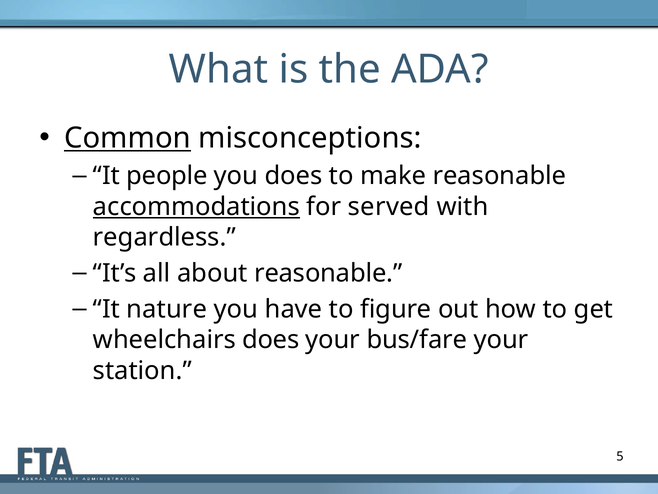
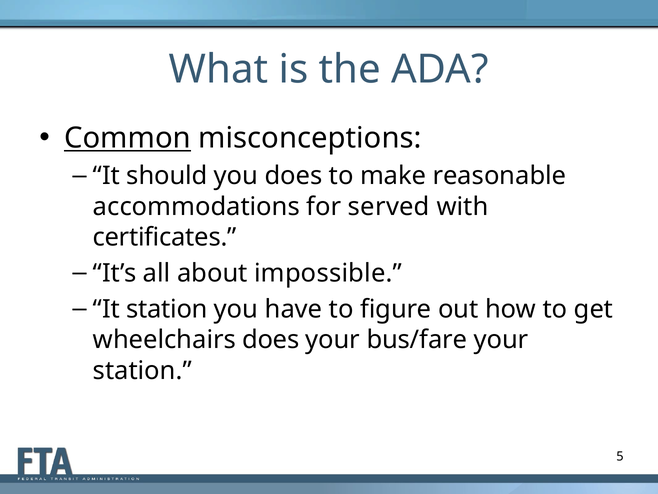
people: people -> should
accommodations underline: present -> none
regardless: regardless -> certificates
about reasonable: reasonable -> impossible
It nature: nature -> station
